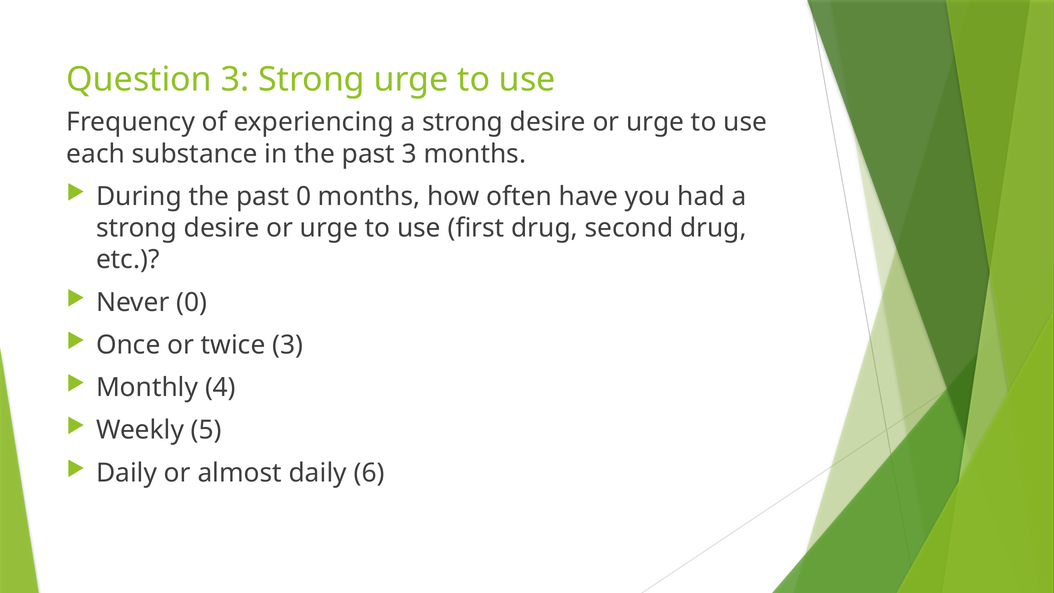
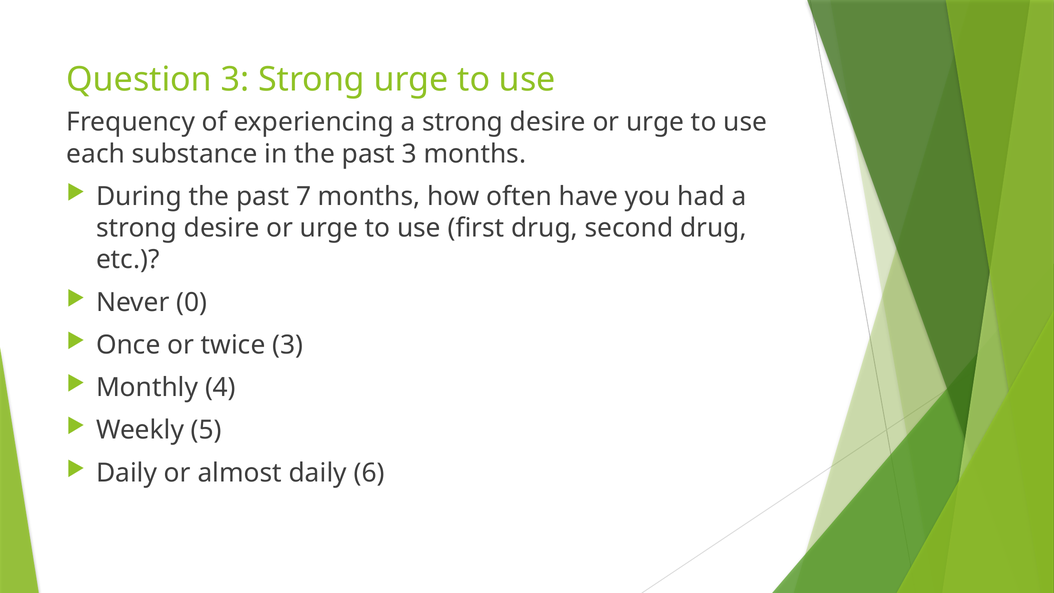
past 0: 0 -> 7
